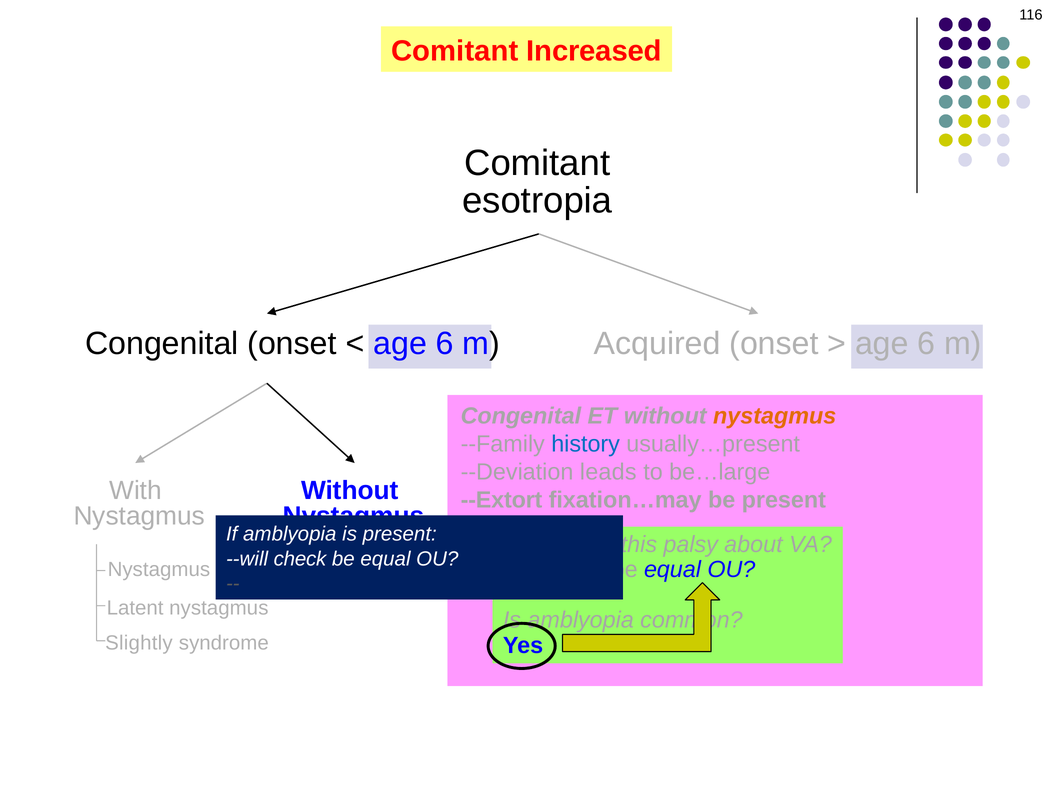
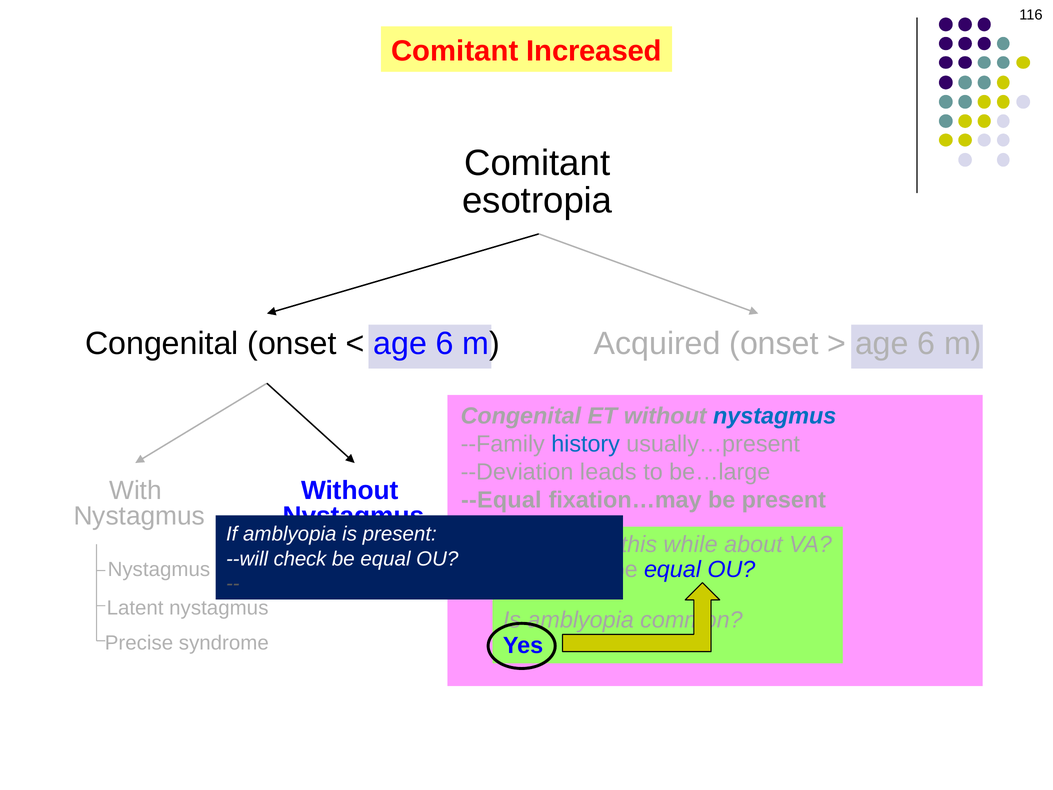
nystagmus at (775, 416) colour: orange -> blue
--Extort: --Extort -> --Equal
palsy: palsy -> while
Slightly: Slightly -> Precise
